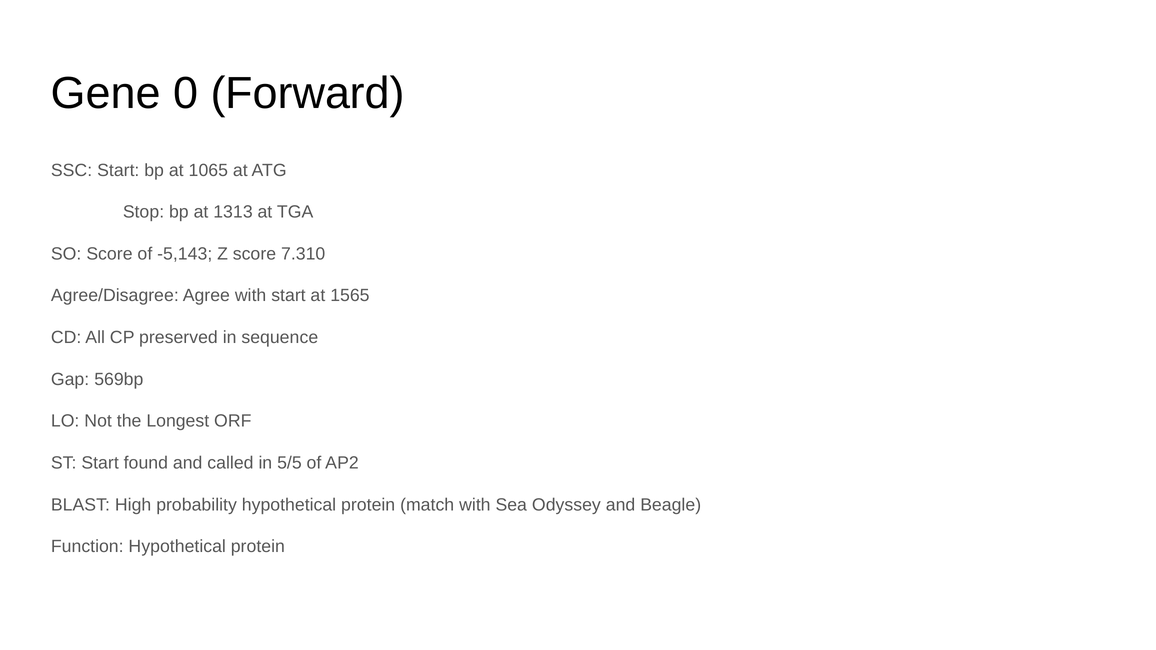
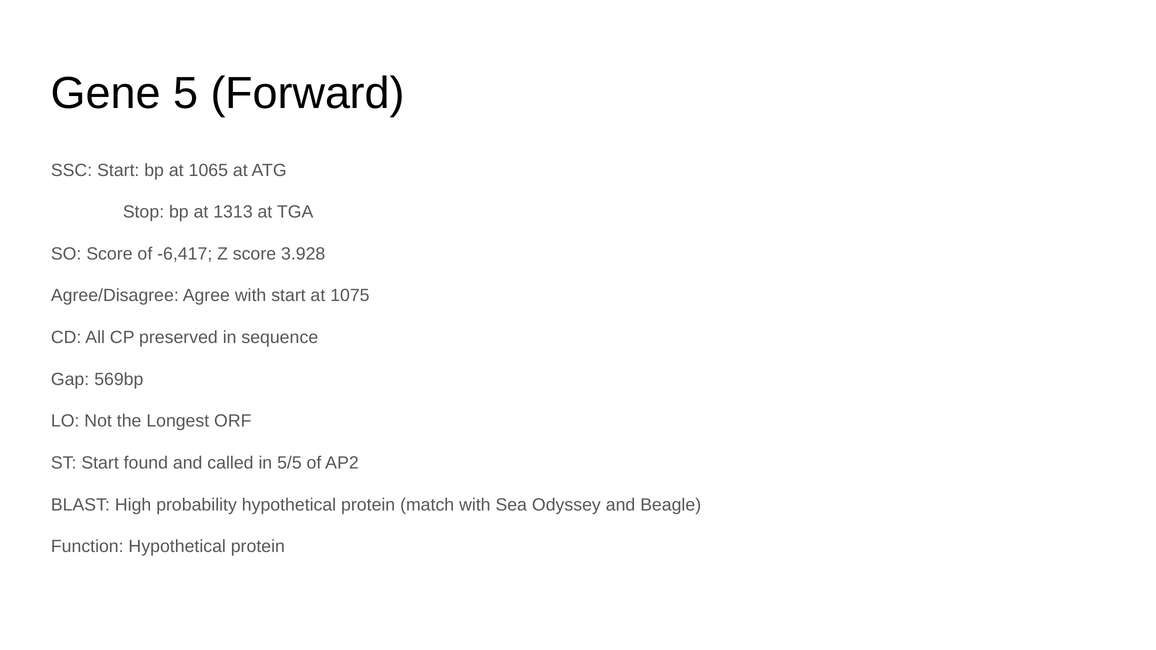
0: 0 -> 5
-5,143: -5,143 -> -6,417
7.310: 7.310 -> 3.928
1565: 1565 -> 1075
